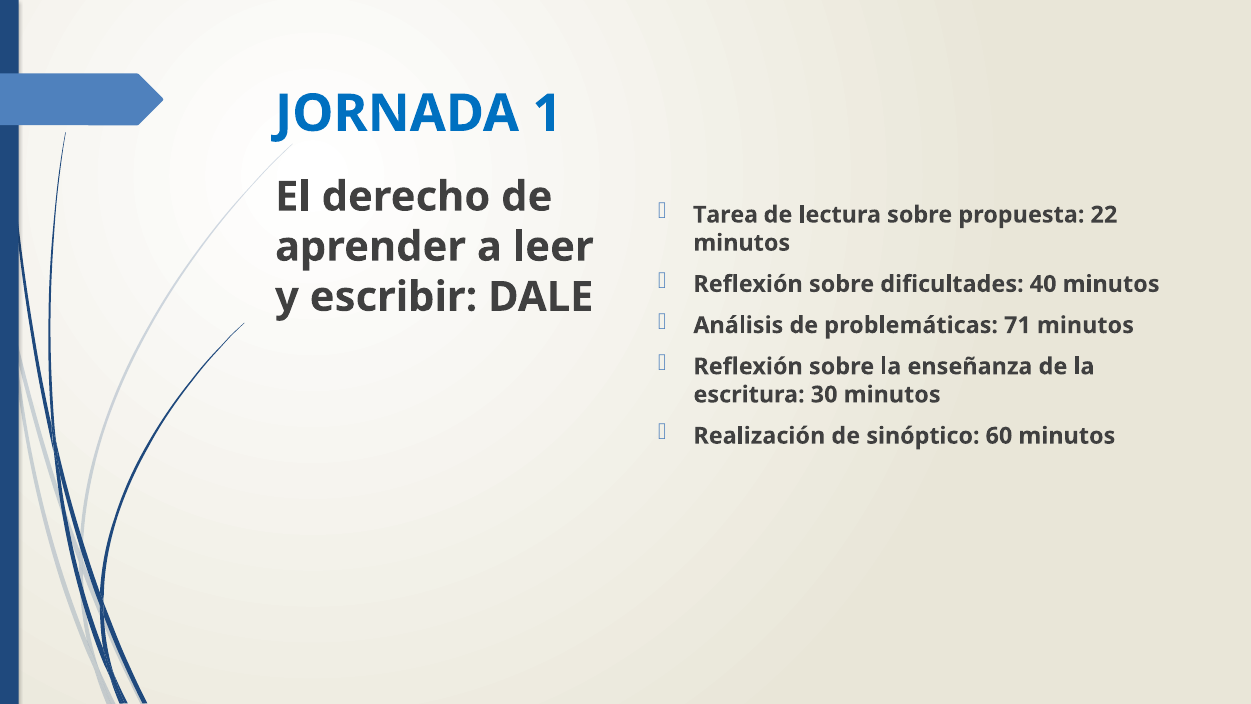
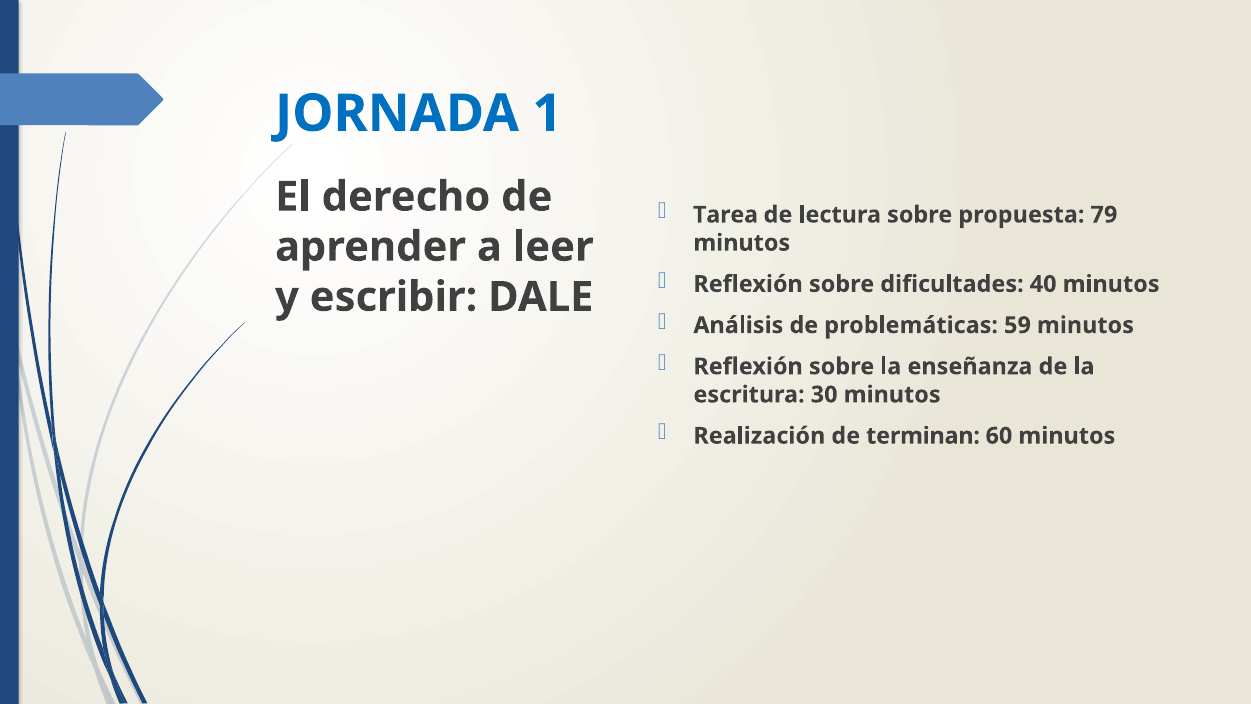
22: 22 -> 79
71: 71 -> 59
sinóptico: sinóptico -> terminan
